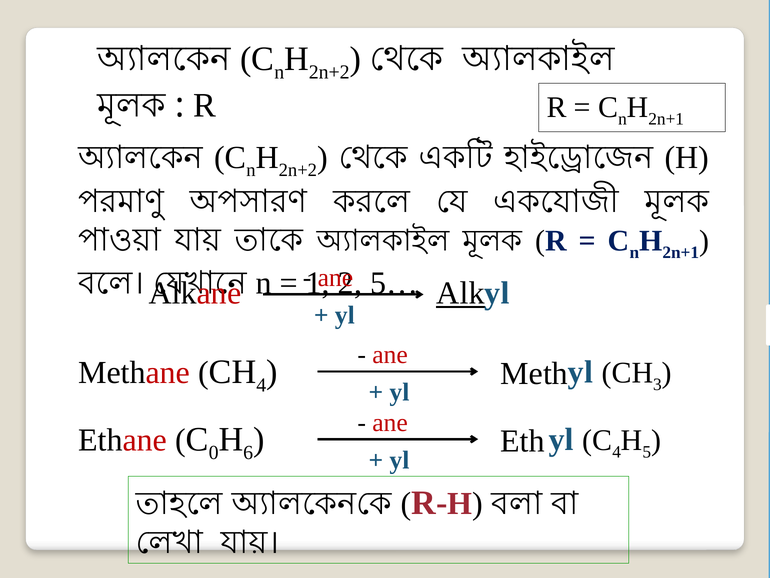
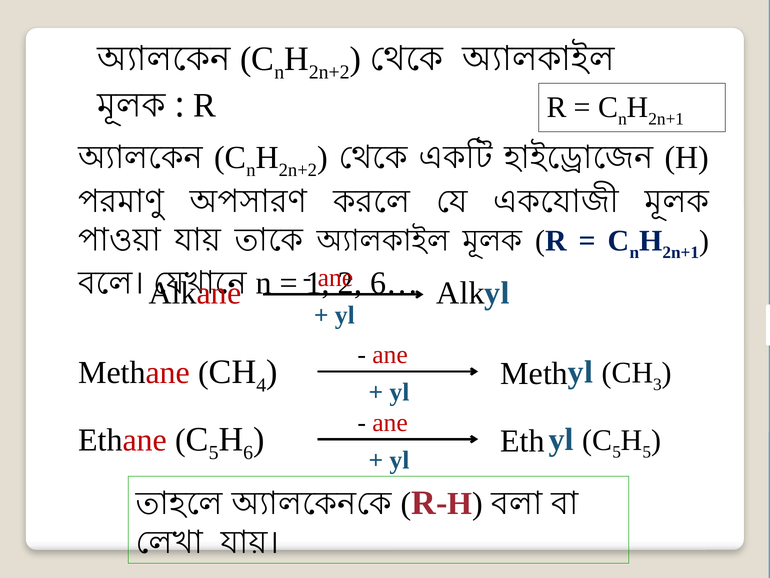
5…: 5… -> 6…
Alk underline: present -> none
4 at (617, 452): 4 -> 5
0 at (214, 452): 0 -> 5
